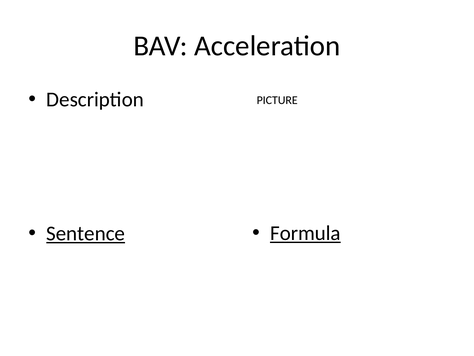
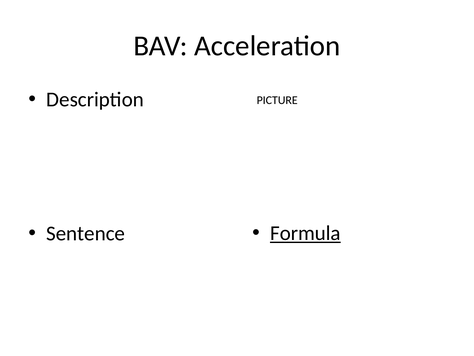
Sentence underline: present -> none
